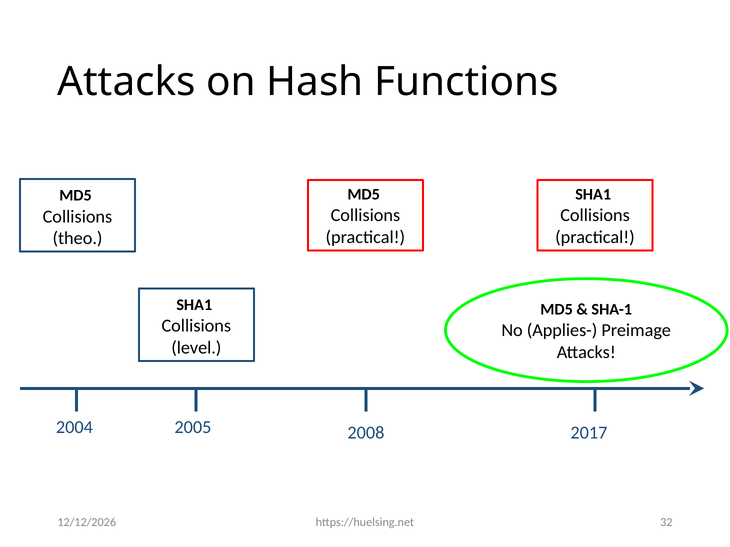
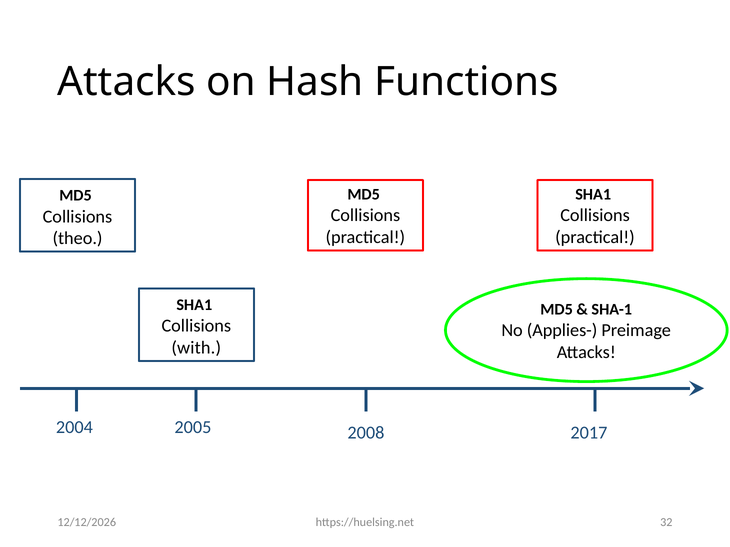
level: level -> with
